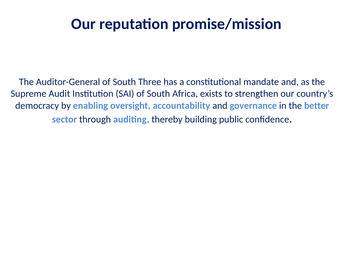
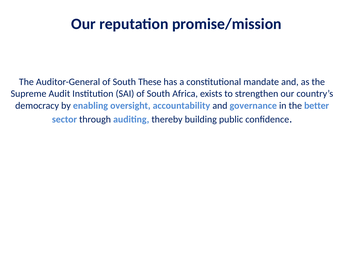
Three: Three -> These
